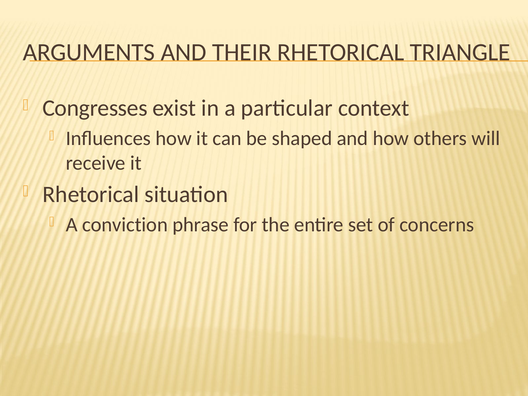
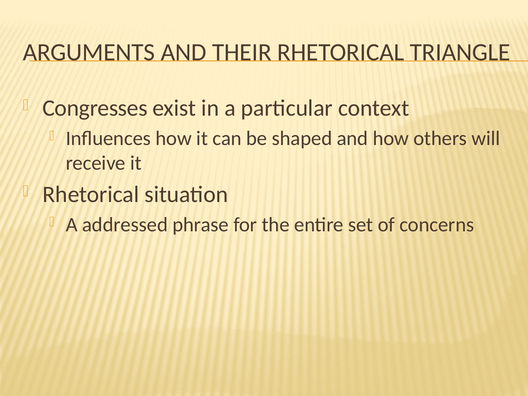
conviction: conviction -> addressed
